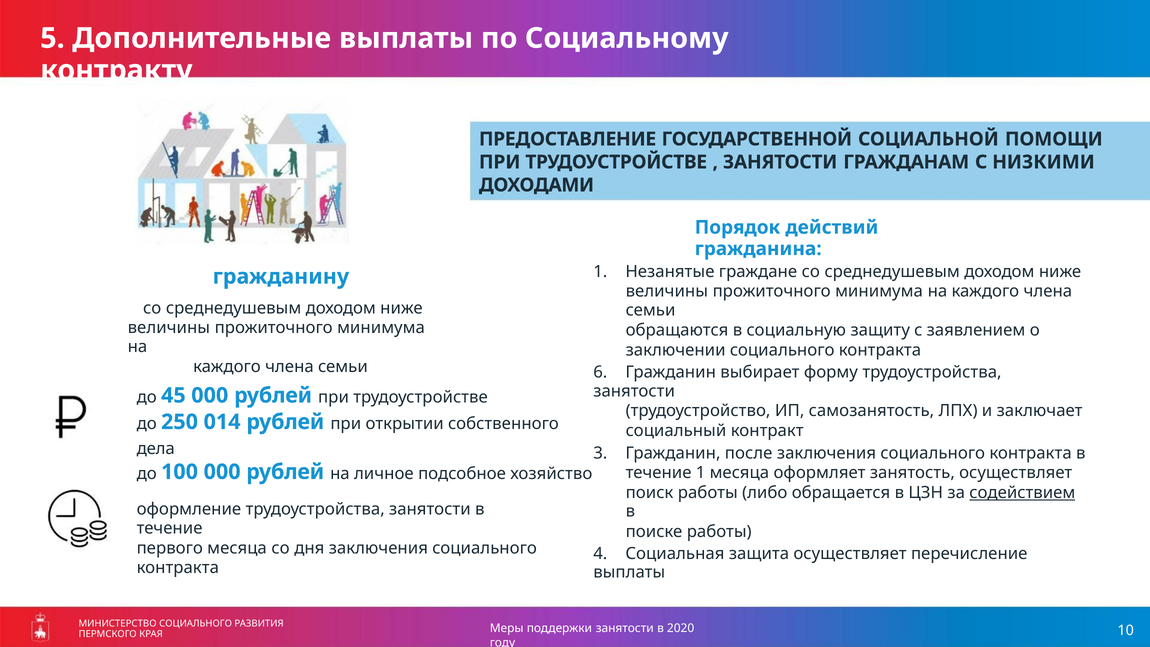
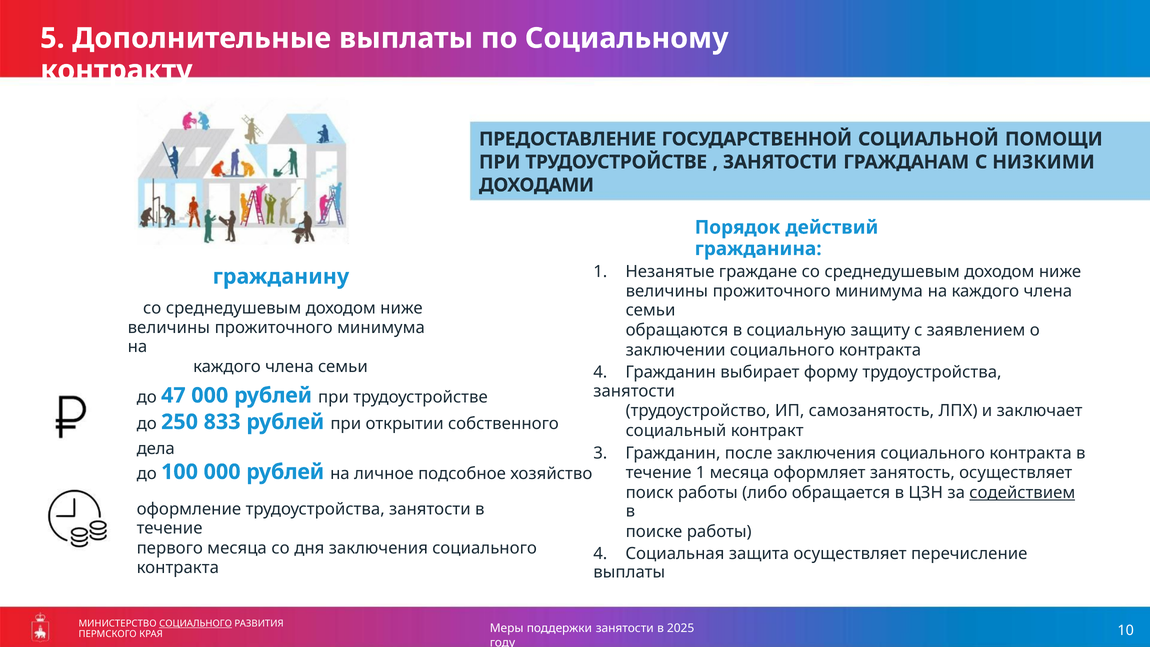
семьи 6: 6 -> 4
45: 45 -> 47
014: 014 -> 833
СОЦИАЛЬНОГО at (196, 624) underline: none -> present
2020: 2020 -> 2025
